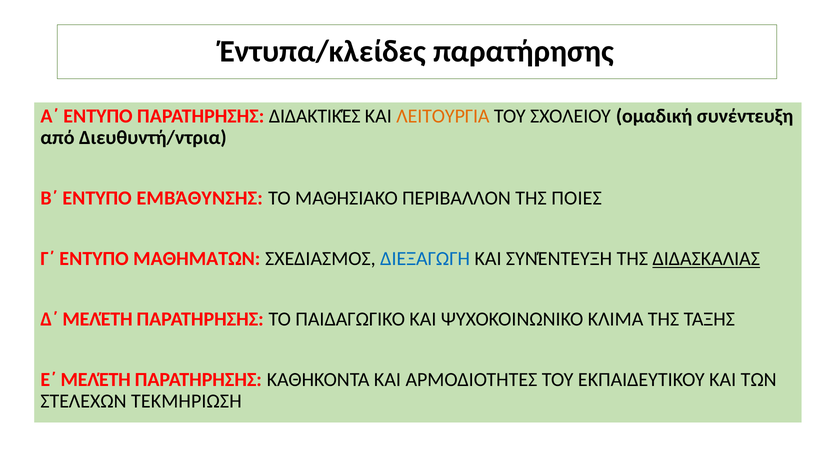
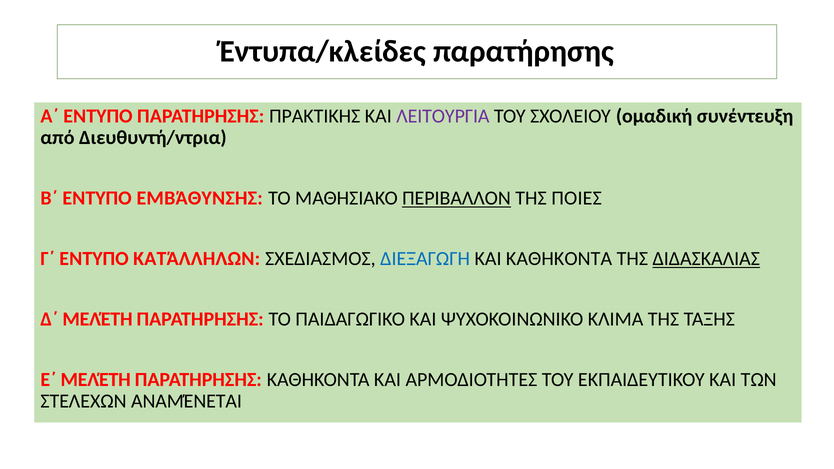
ΔΙΔΑΚΤΙΚΈΣ: ΔΙΔΑΚΤΙΚΈΣ -> ΠΡΑΚΤΙΚΗΣ
ΛΕΙΤΟΥΡΓΙΑ colour: orange -> purple
ΠΕΡΙΒΑΛΛΟΝ underline: none -> present
ΜΑΘΗΜΑΤΩΝ: ΜΑΘΗΜΑΤΩΝ -> ΚΑΤΆΛΛΗΛΩΝ
ΚΑΙ ΣΥΝΈΝΤΕΥΞΗ: ΣΥΝΈΝΤΕΥΞΗ -> ΚΑΘΗΚΟΝΤΑ
ΤΕΚΜΗΡΙΩΣΗ: ΤΕΚΜΗΡΙΩΣΗ -> ΑΝΑΜΈΝΕΤΑΙ
